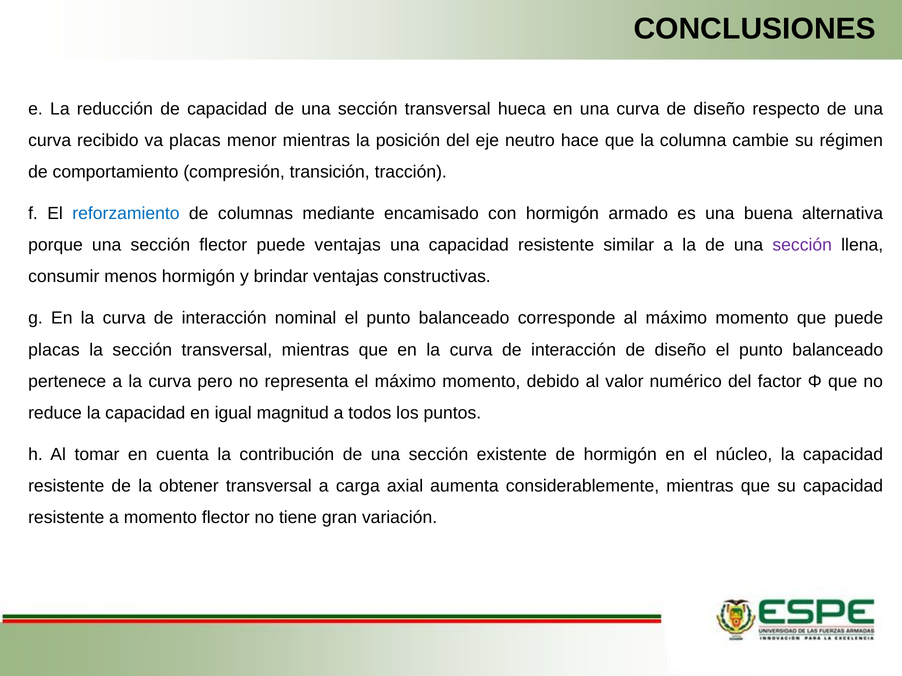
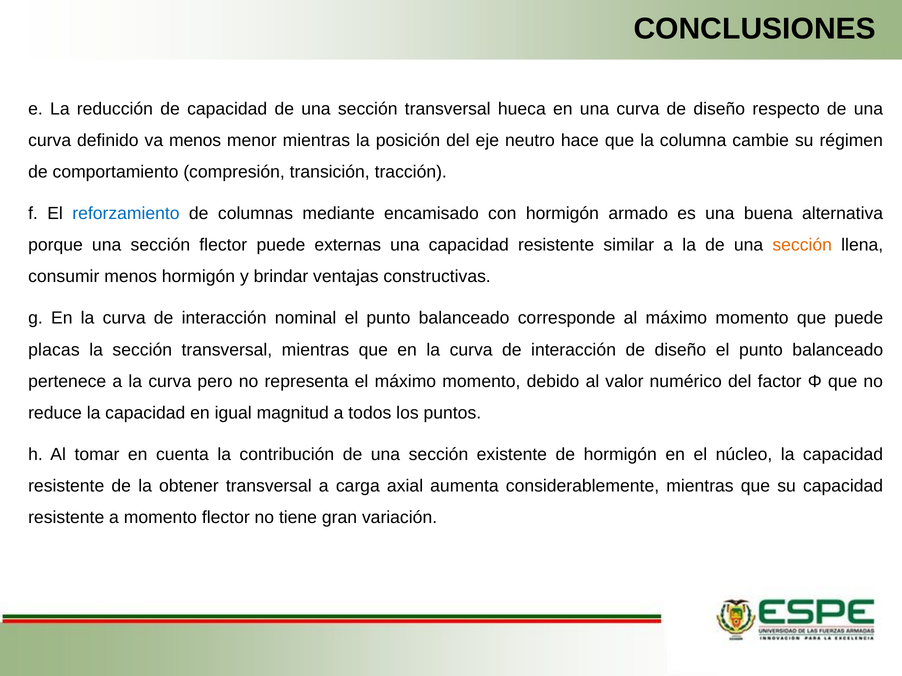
recibido: recibido -> definido
va placas: placas -> menos
puede ventajas: ventajas -> externas
sección at (802, 245) colour: purple -> orange
